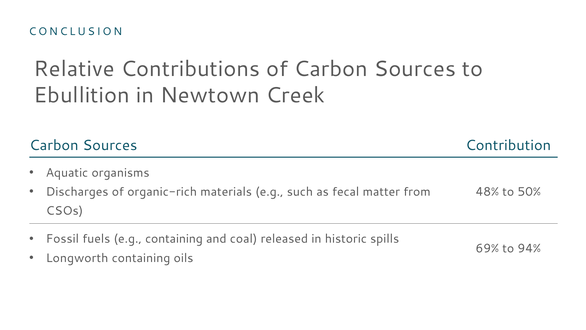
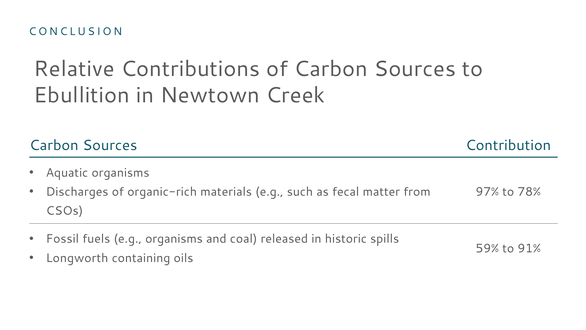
48%: 48% -> 97%
50%: 50% -> 78%
e.g containing: containing -> organisms
69%: 69% -> 59%
94%: 94% -> 91%
